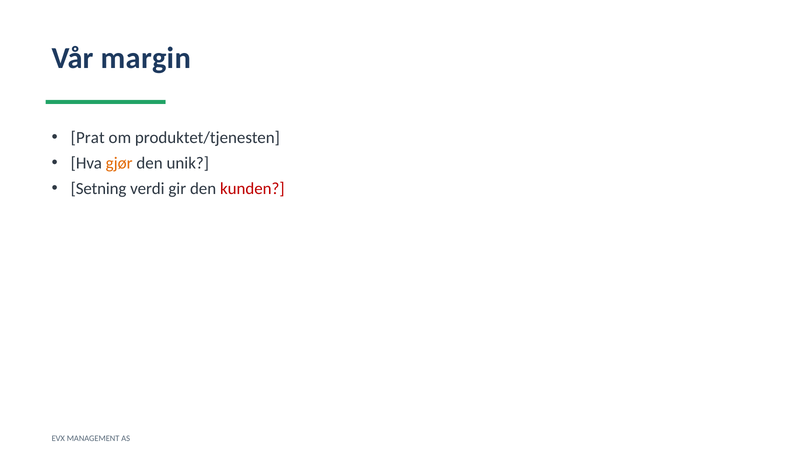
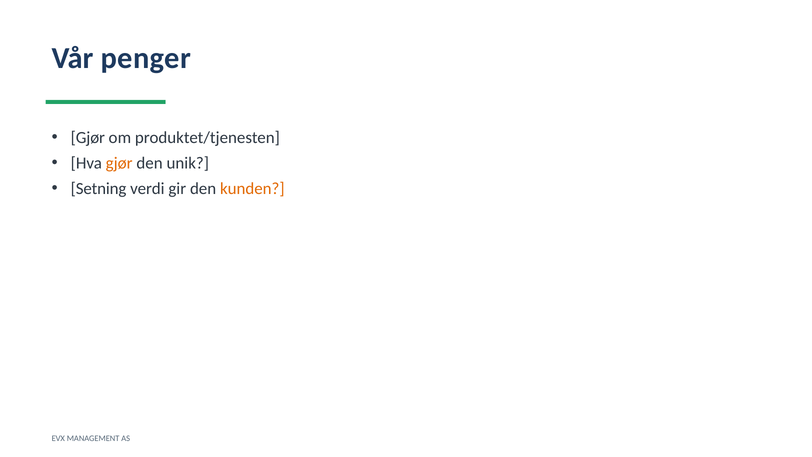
margin: margin -> penger
Prat at (88, 138): Prat -> Gjør
kunden colour: red -> orange
